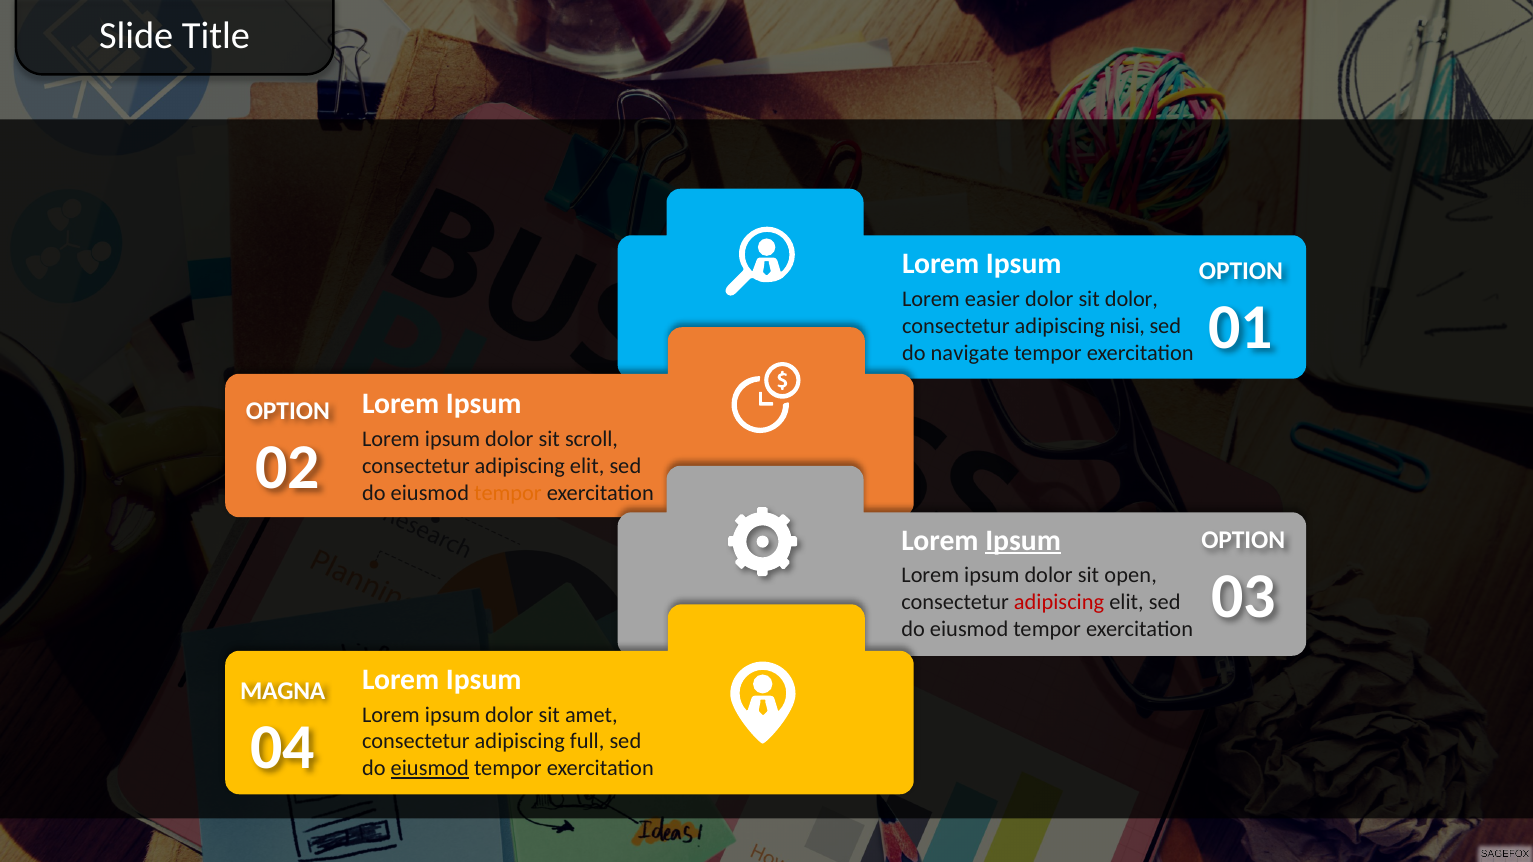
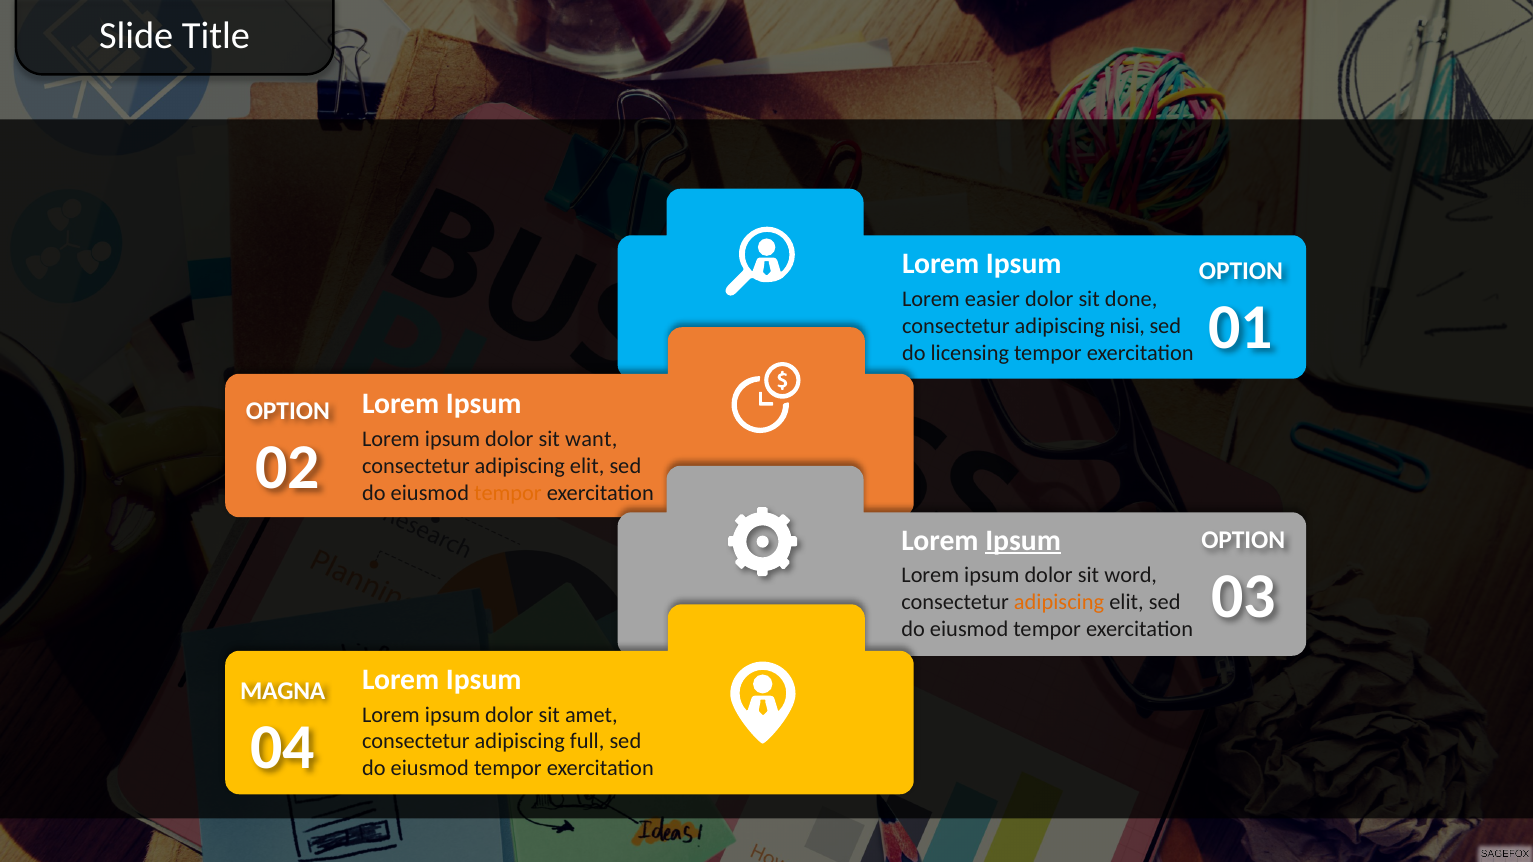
sit dolor: dolor -> done
navigate: navigate -> licensing
scroll: scroll -> want
open: open -> word
adipiscing at (1059, 603) colour: red -> orange
eiusmod at (430, 769) underline: present -> none
